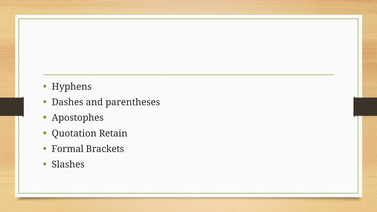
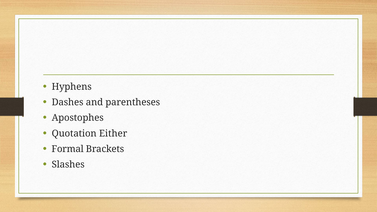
Retain: Retain -> Either
